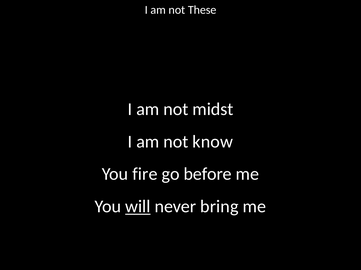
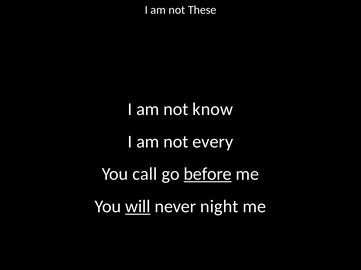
midst: midst -> know
know: know -> every
fire: fire -> call
before underline: none -> present
bring: bring -> night
